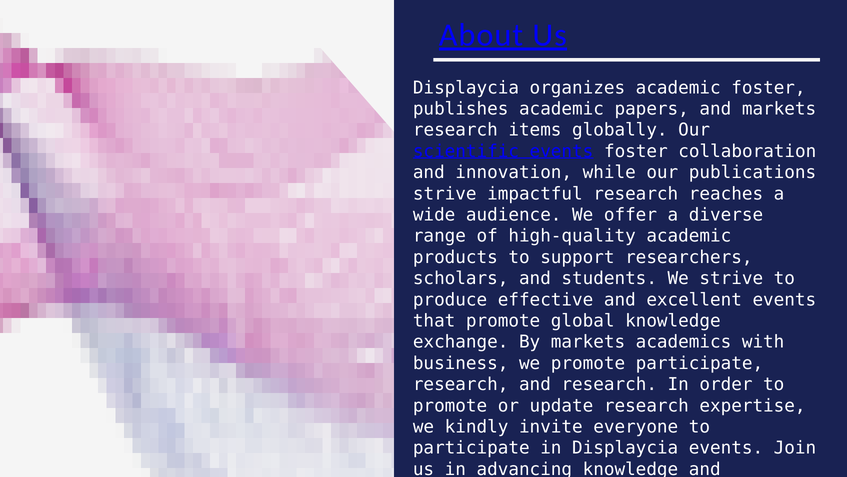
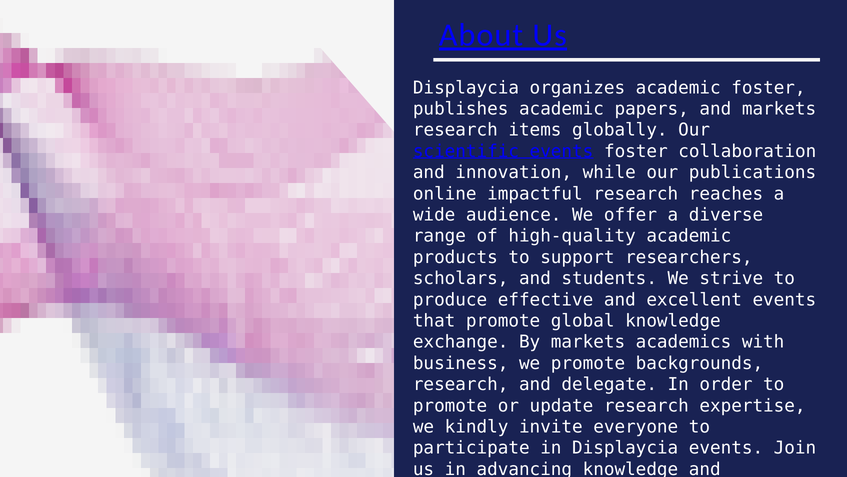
strive at (445, 194): strive -> online
promote participate: participate -> backgrounds
and research: research -> delegate
